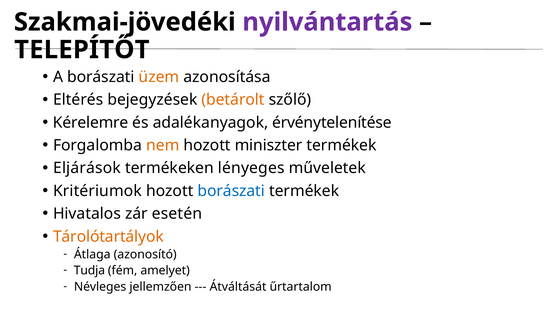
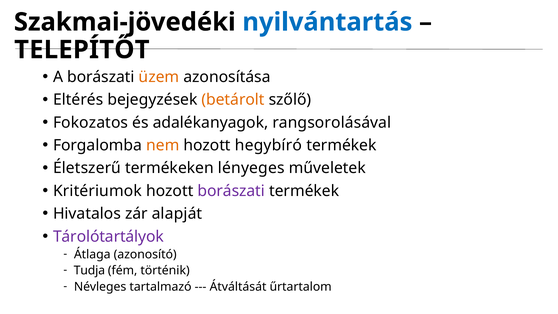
nyilvántartás colour: purple -> blue
Kérelemre: Kérelemre -> Fokozatos
érvénytelenítése: érvénytelenítése -> rangsorolásával
miniszter: miniszter -> hegybíró
Eljárások: Eljárások -> Életszerű
borászati at (231, 191) colour: blue -> purple
esetén: esetén -> alapját
Tárolótartályok colour: orange -> purple
amelyet: amelyet -> történik
jellemzően: jellemzően -> tartalmazó
